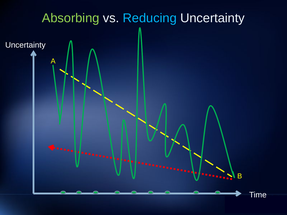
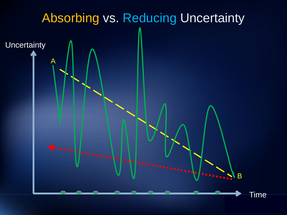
Absorbing colour: light green -> yellow
